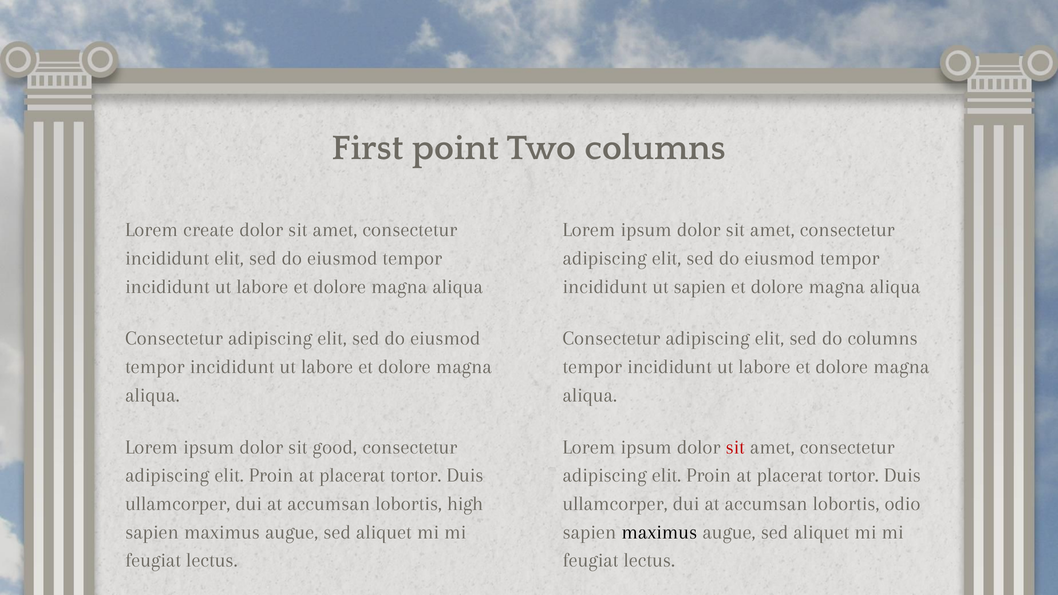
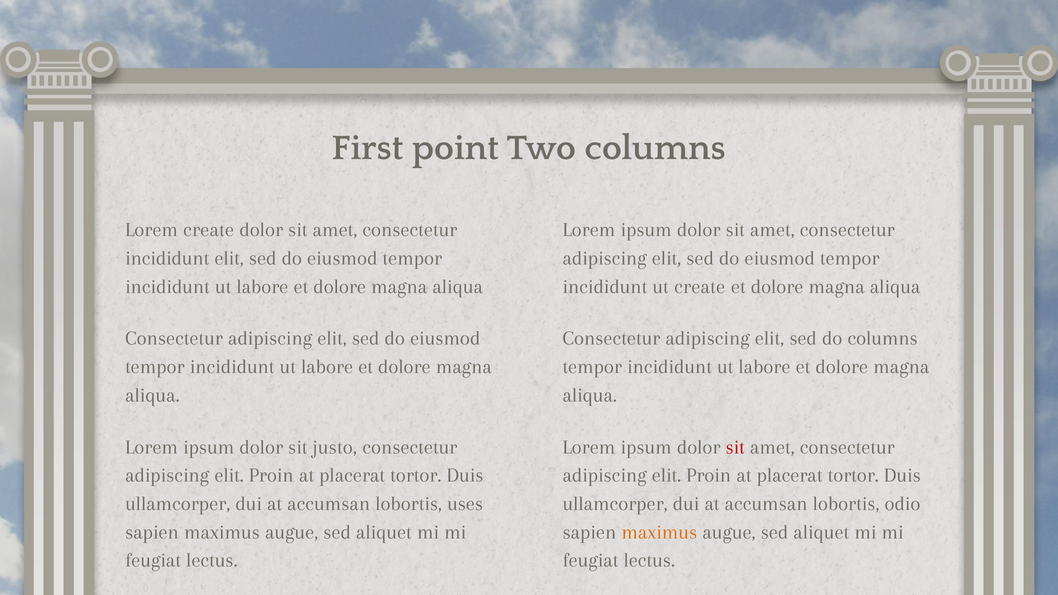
ut sapien: sapien -> create
good: good -> justo
high: high -> uses
maximus at (659, 532) colour: black -> orange
